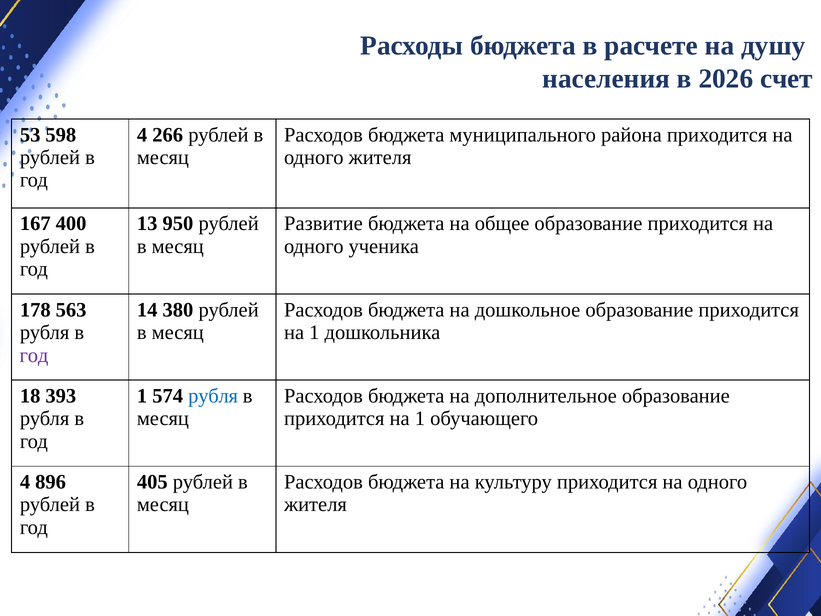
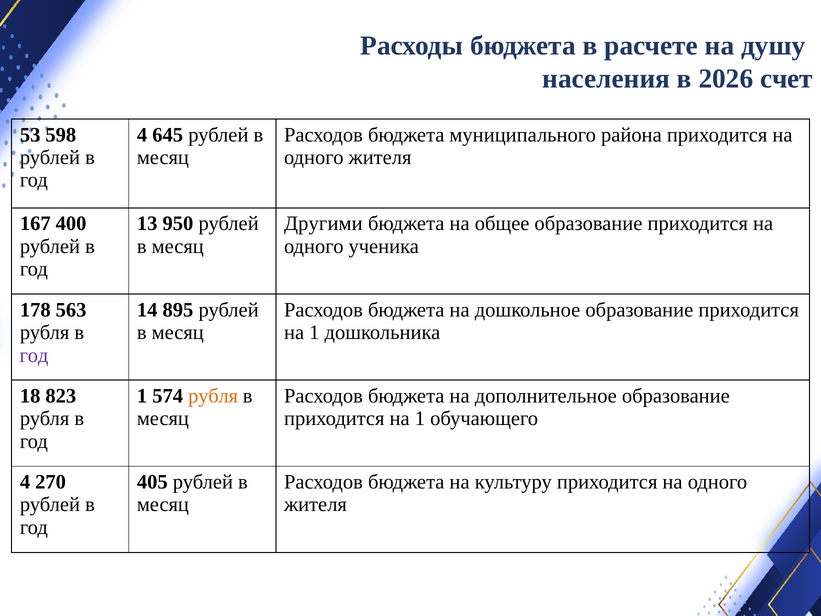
266: 266 -> 645
Развитие: Развитие -> Другими
380: 380 -> 895
393: 393 -> 823
рубля at (213, 396) colour: blue -> orange
896: 896 -> 270
